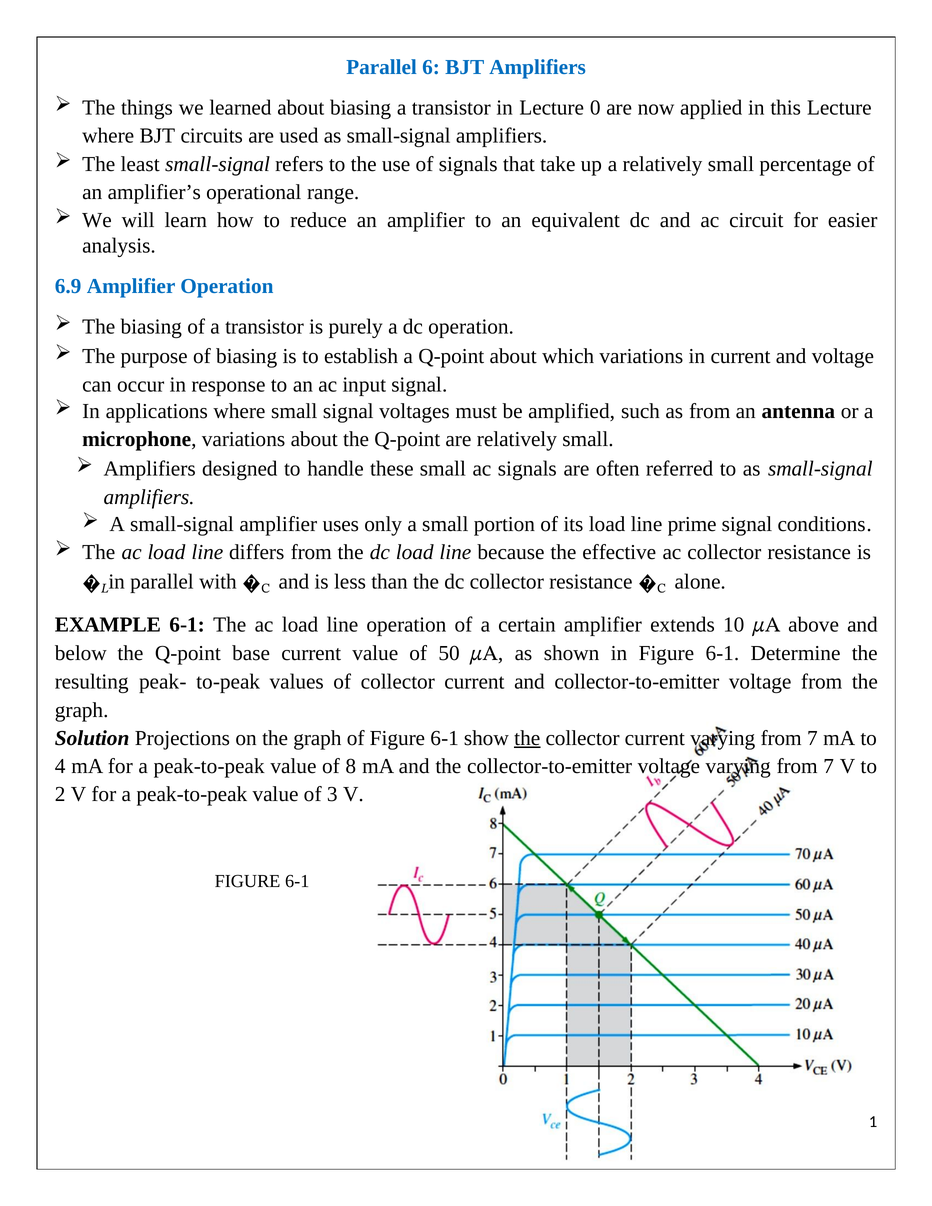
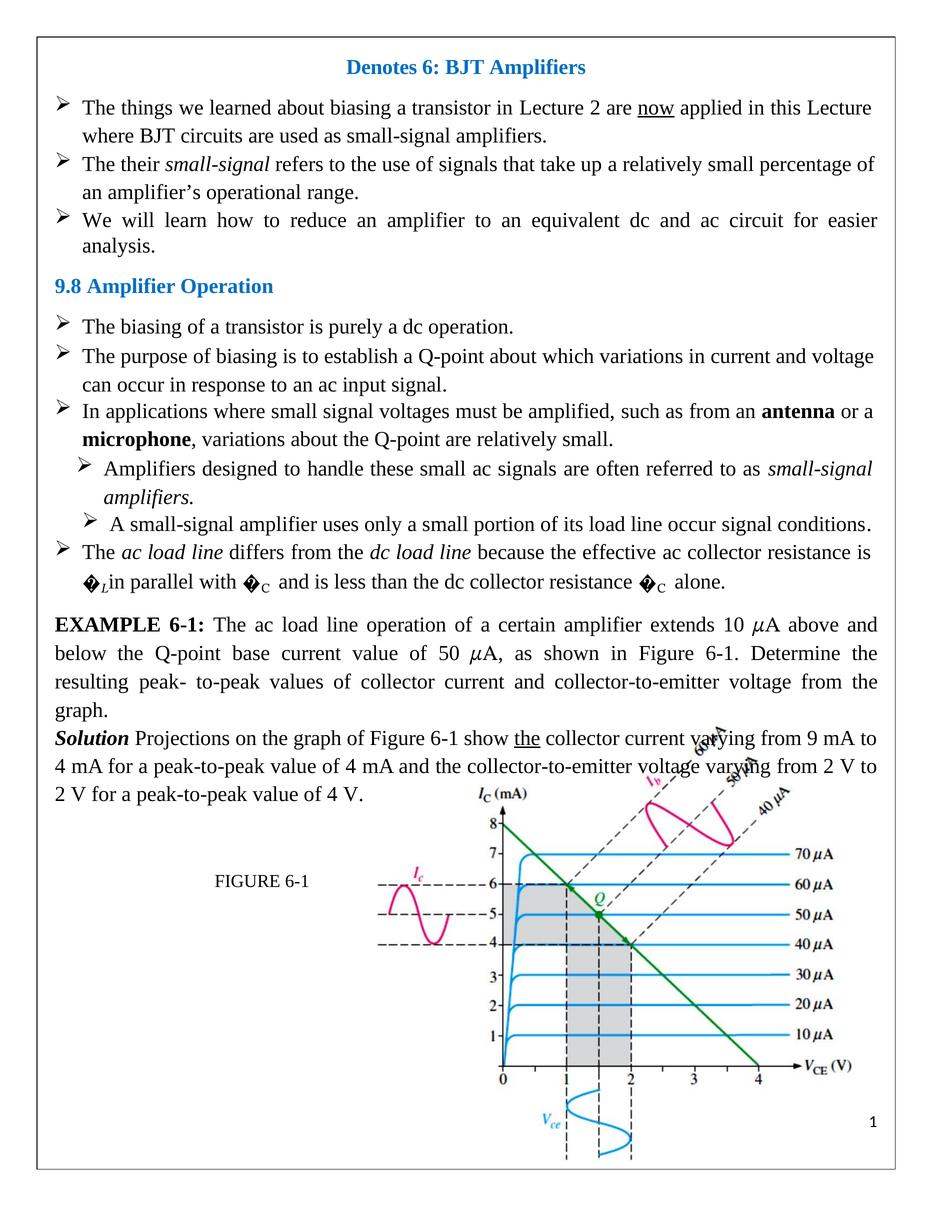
Parallel at (382, 67): Parallel -> Denotes
Lecture 0: 0 -> 2
now underline: none -> present
least: least -> their
6.9: 6.9 -> 9.8
line prime: prime -> occur
current varying from 7: 7 -> 9
8 at (351, 766): 8 -> 4
voltage varying from 7: 7 -> 2
3 at (332, 795): 3 -> 4
